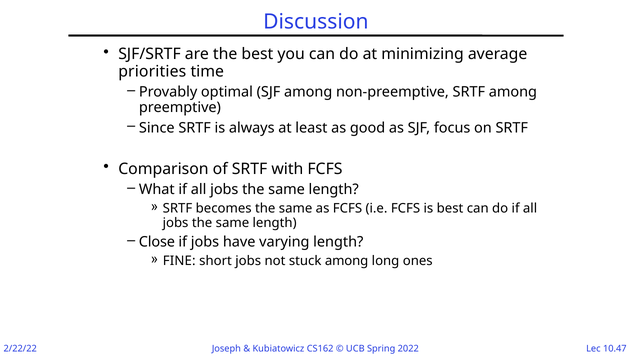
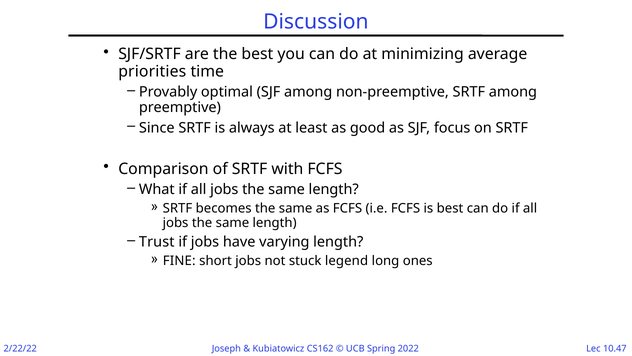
Close: Close -> Trust
stuck among: among -> legend
